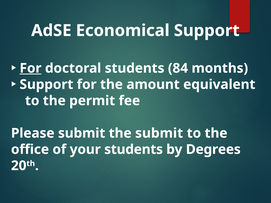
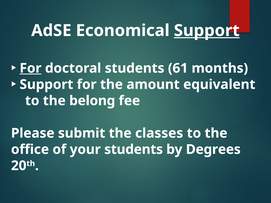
Support at (207, 31) underline: none -> present
84: 84 -> 61
permit: permit -> belong
the submit: submit -> classes
